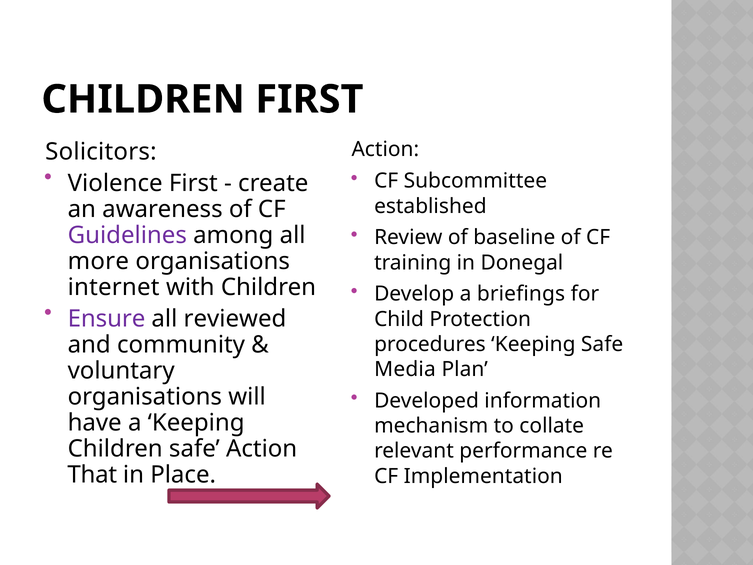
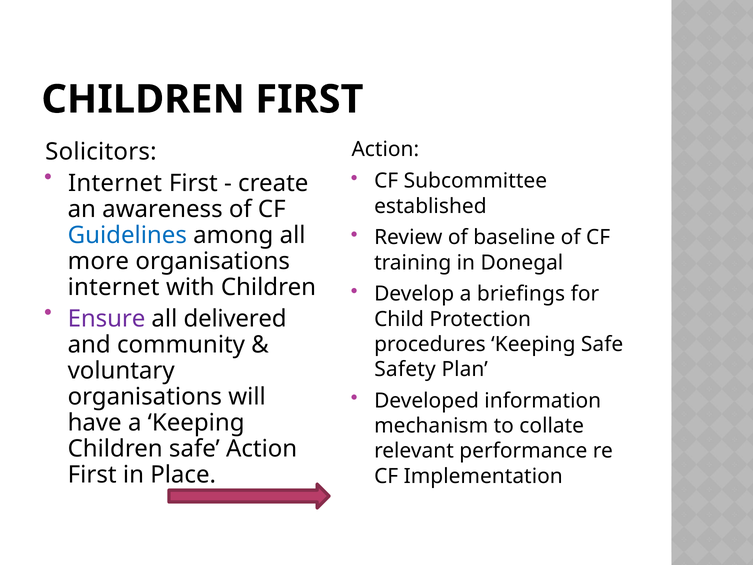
Violence at (115, 183): Violence -> Internet
Guidelines colour: purple -> blue
reviewed: reviewed -> delivered
Media: Media -> Safety
That at (92, 474): That -> First
